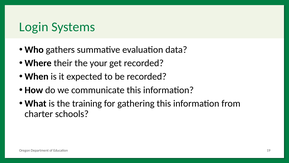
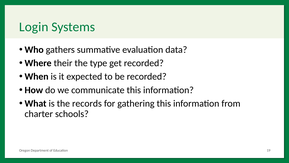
your: your -> type
training: training -> records
